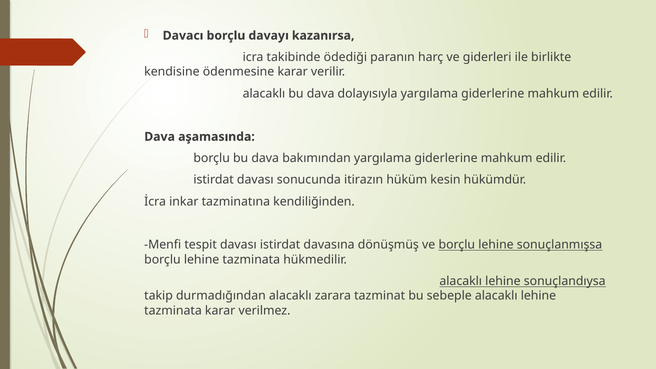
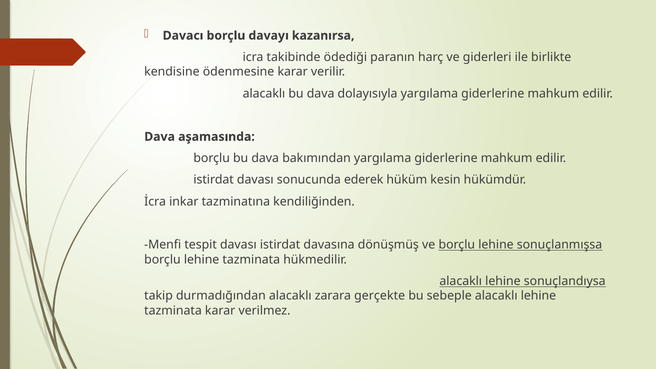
itirazın: itirazın -> ederek
tazminat: tazminat -> gerçekte
